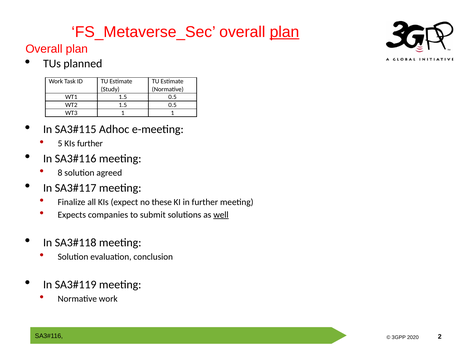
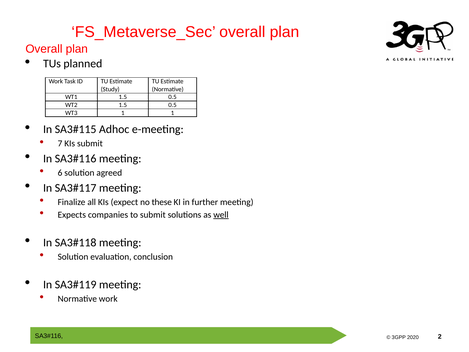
plan at (284, 32) underline: present -> none
5: 5 -> 7
KIs further: further -> submit
8: 8 -> 6
